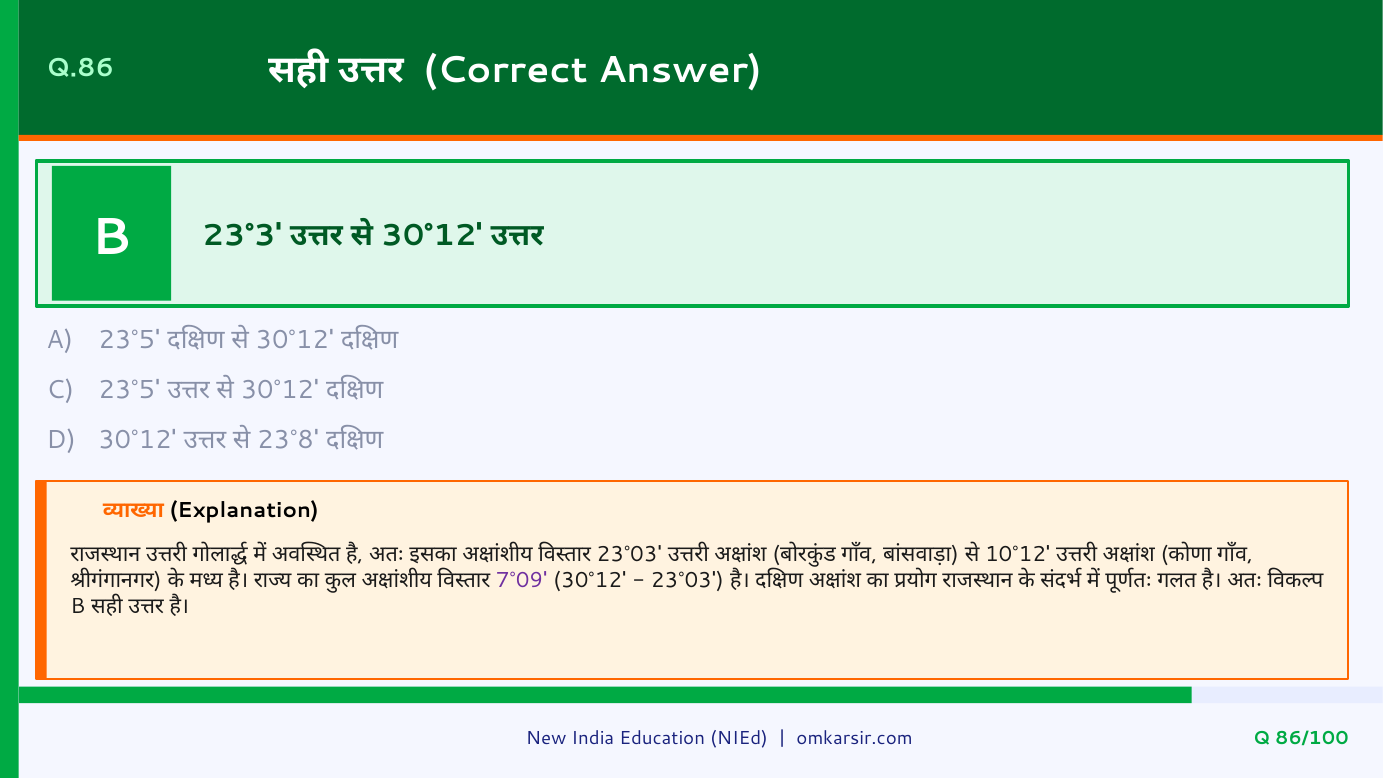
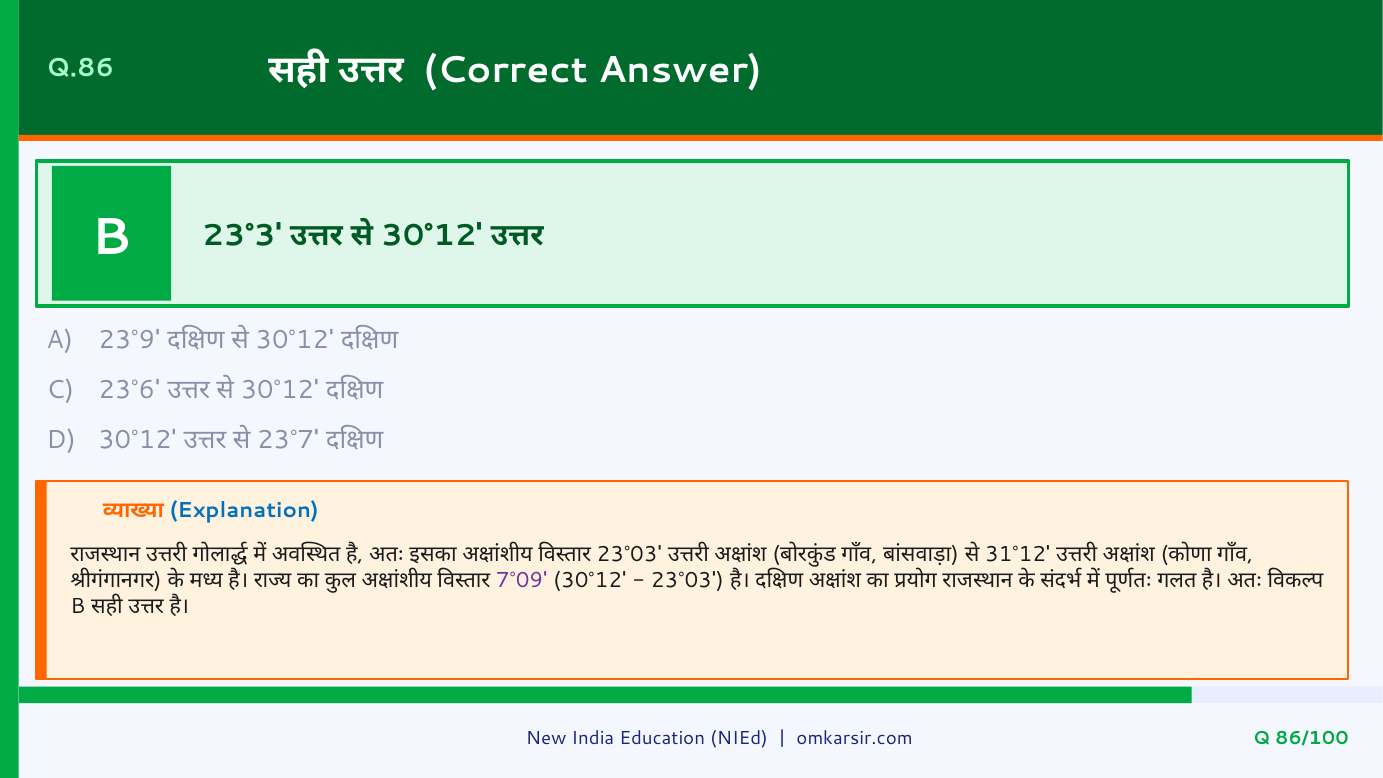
A 23°5: 23°5 -> 23°9
C 23°5: 23°5 -> 23°6
23°8: 23°8 -> 23°7
Explanation colour: black -> blue
10°12: 10°12 -> 31°12
